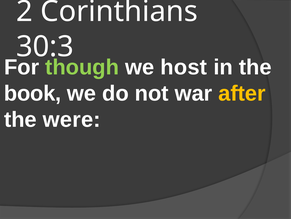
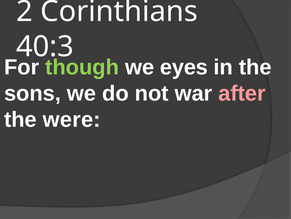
30:3: 30:3 -> 40:3
host: host -> eyes
book: book -> sons
after colour: yellow -> pink
